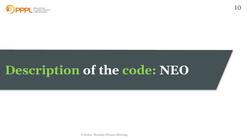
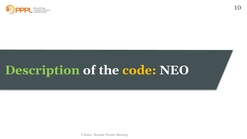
code colour: light green -> yellow
